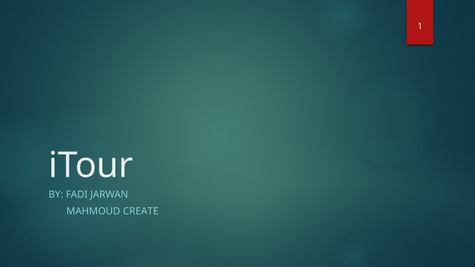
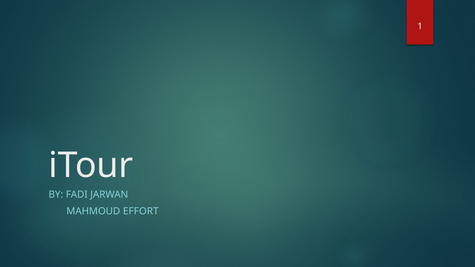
CREATE: CREATE -> EFFORT
